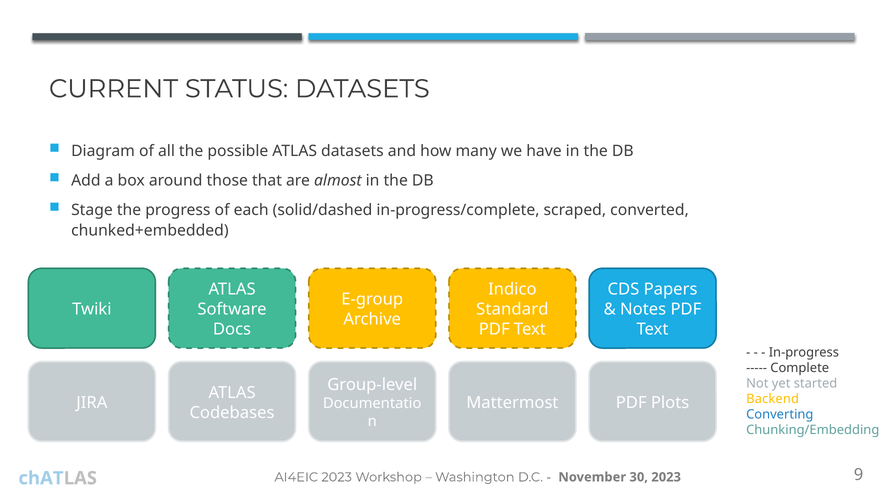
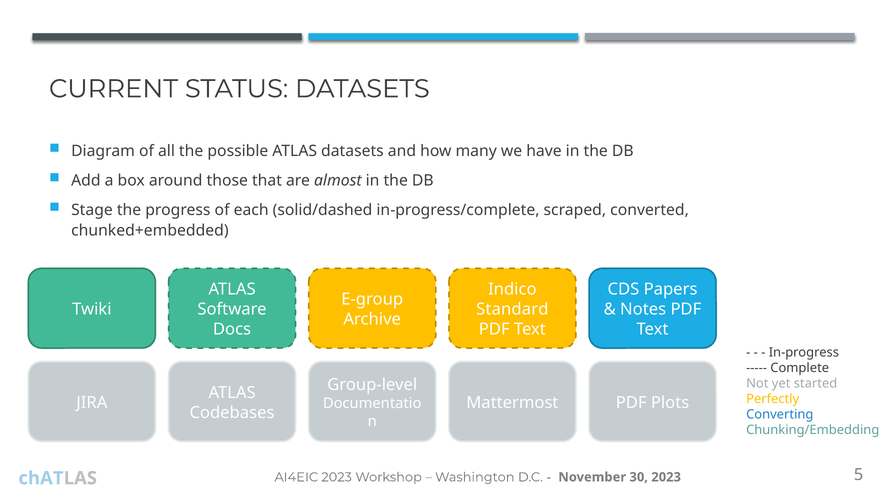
Backend: Backend -> Perfectly
9: 9 -> 5
